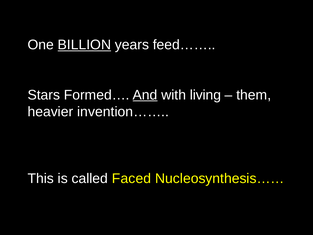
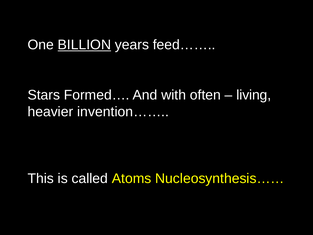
And underline: present -> none
living: living -> often
them: them -> living
Faced: Faced -> Atoms
